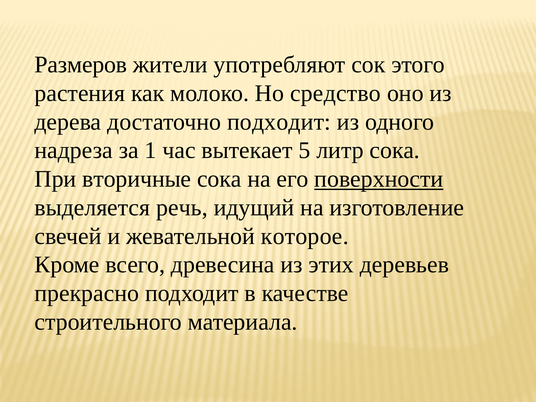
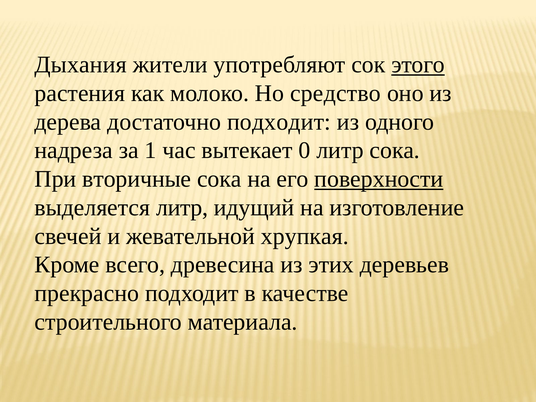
Размеров: Размеров -> Дыхания
этого underline: none -> present
5: 5 -> 0
выделяется речь: речь -> литр
которое: которое -> хрупкая
